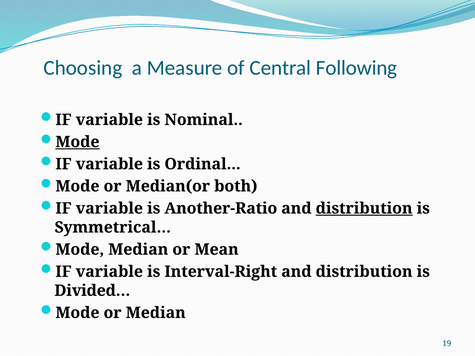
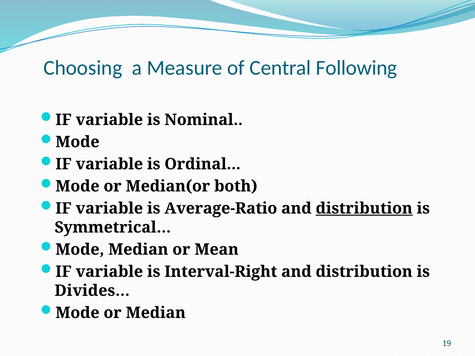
Mode at (77, 142) underline: present -> none
Another-Ratio: Another-Ratio -> Average-Ratio
Divided…: Divided… -> Divides…
